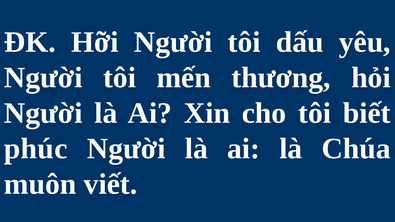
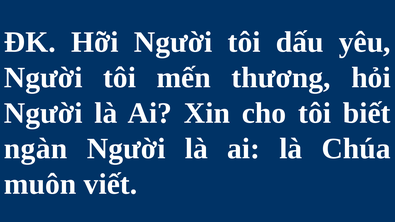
phúc: phúc -> ngàn
